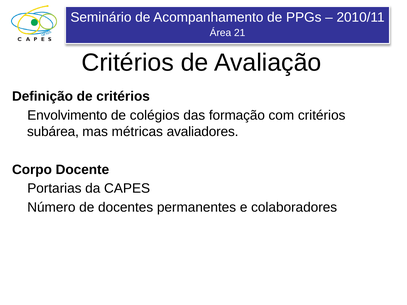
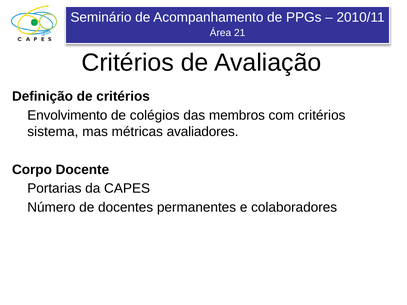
formação: formação -> membros
subárea: subárea -> sistema
